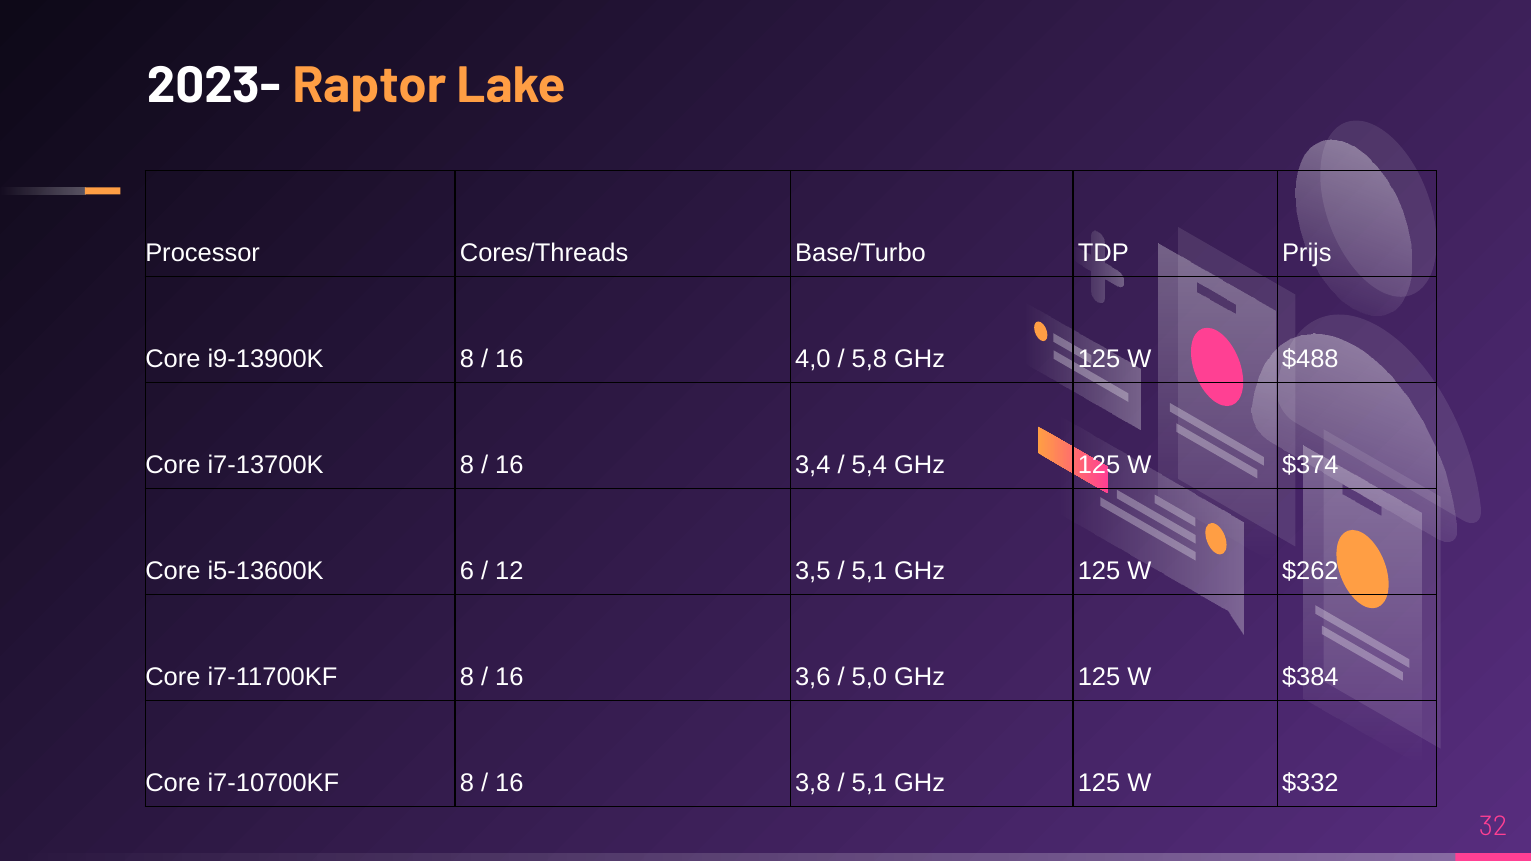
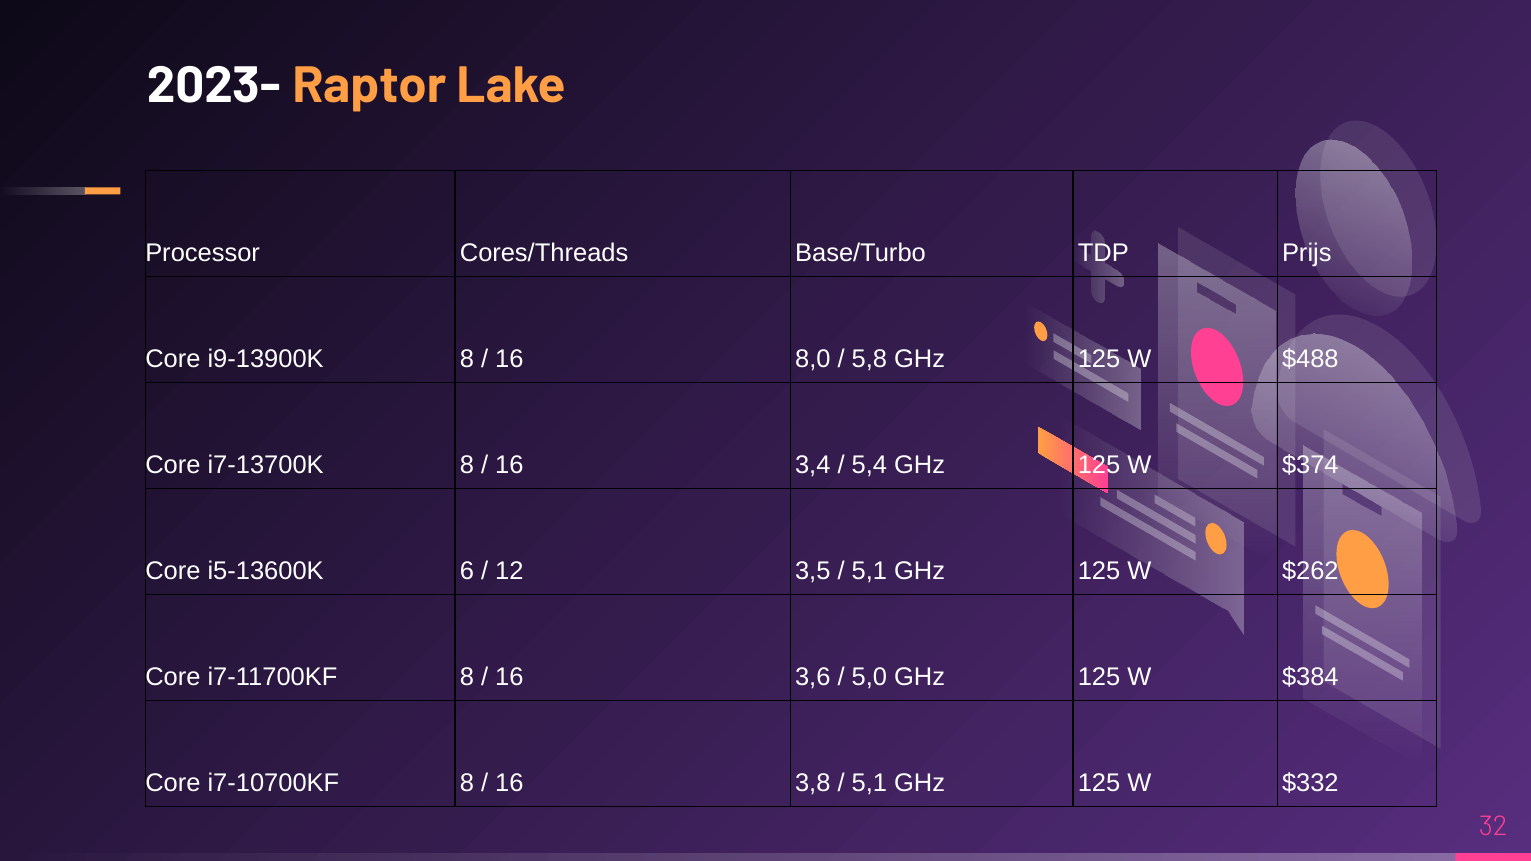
4,0: 4,0 -> 8,0
